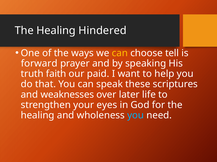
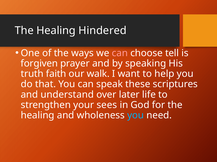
can at (120, 53) colour: yellow -> pink
forward: forward -> forgiven
paid: paid -> walk
weaknesses: weaknesses -> understand
eyes: eyes -> sees
